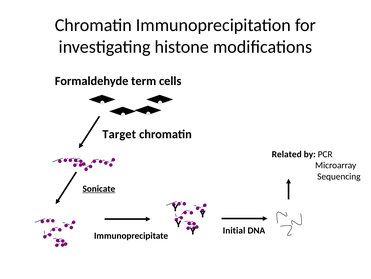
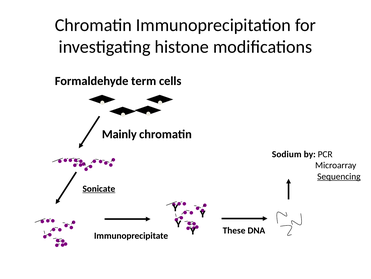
Target: Target -> Mainly
Related: Related -> Sodium
Sequencing underline: none -> present
Initial: Initial -> These
